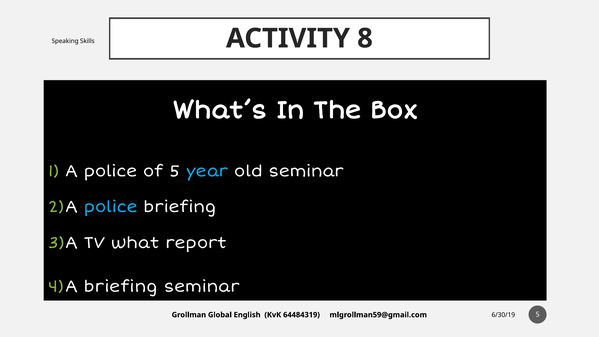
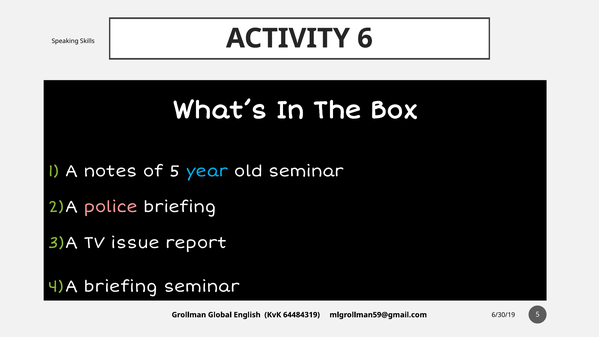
8: 8 -> 6
A police: police -> notes
police at (111, 207) colour: light blue -> pink
what: what -> issue
